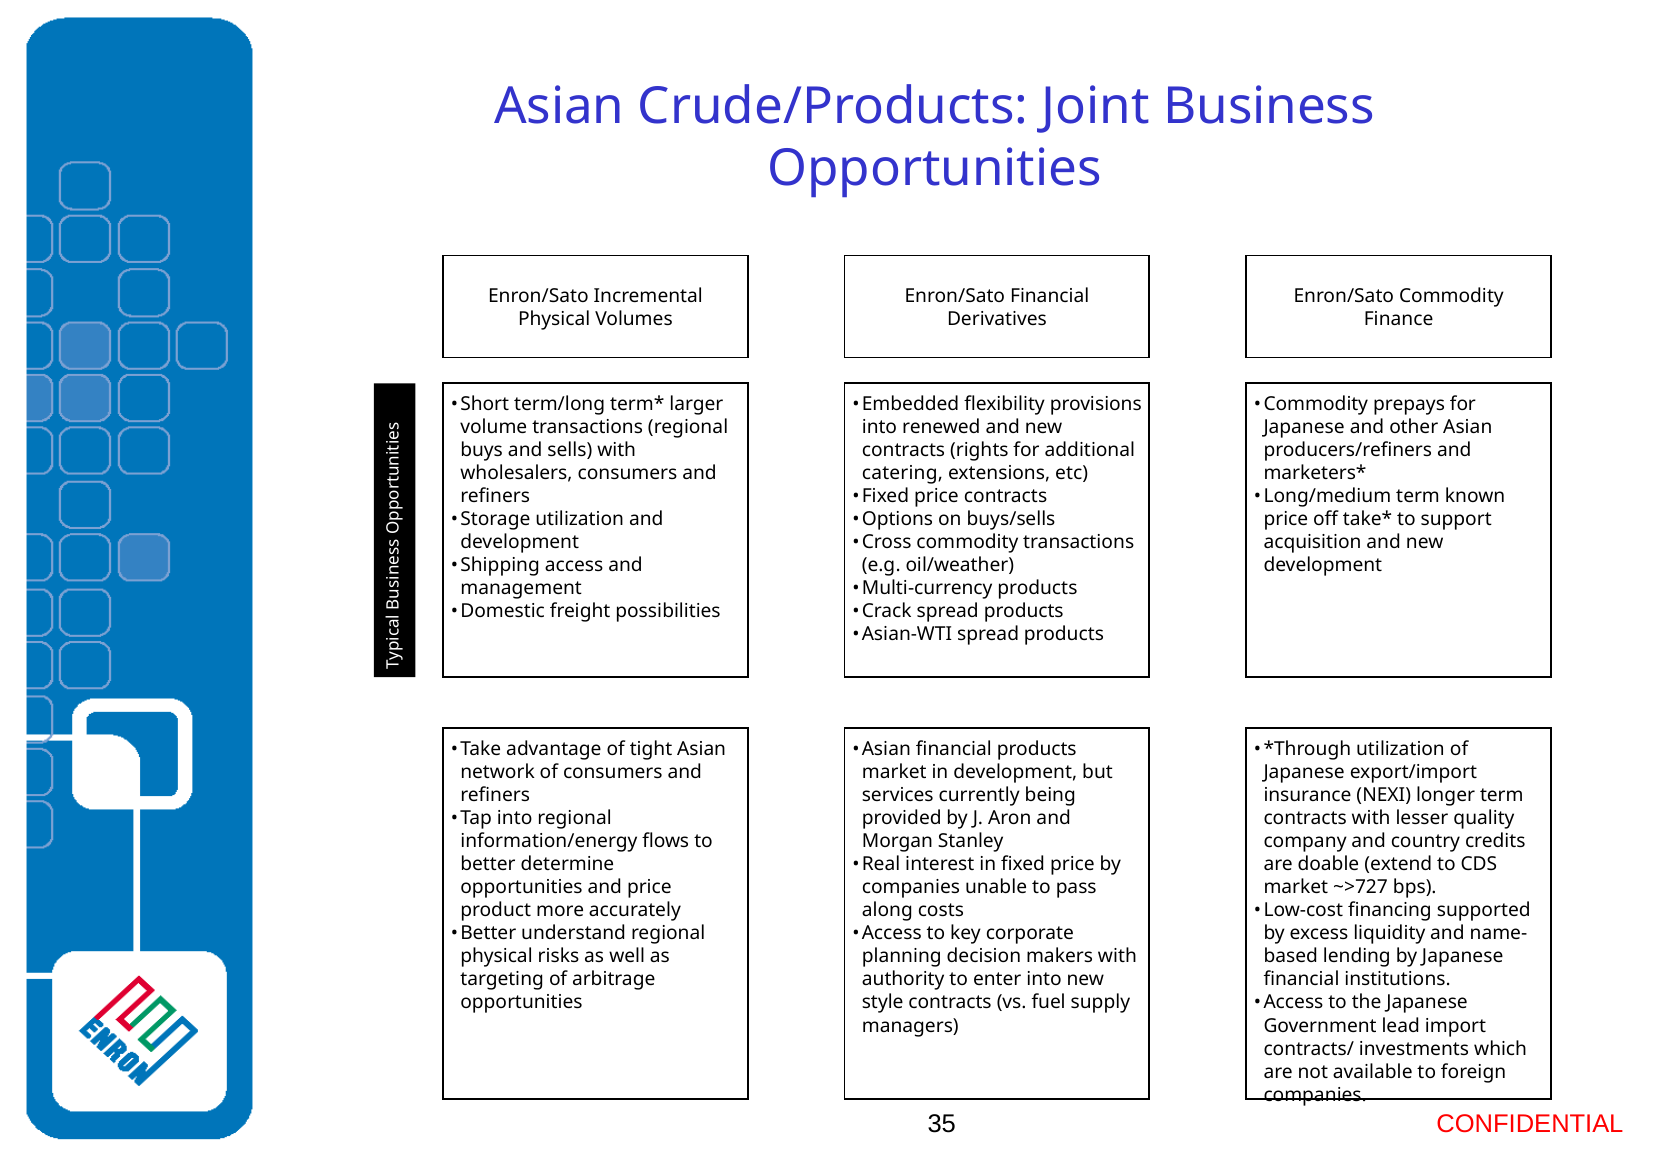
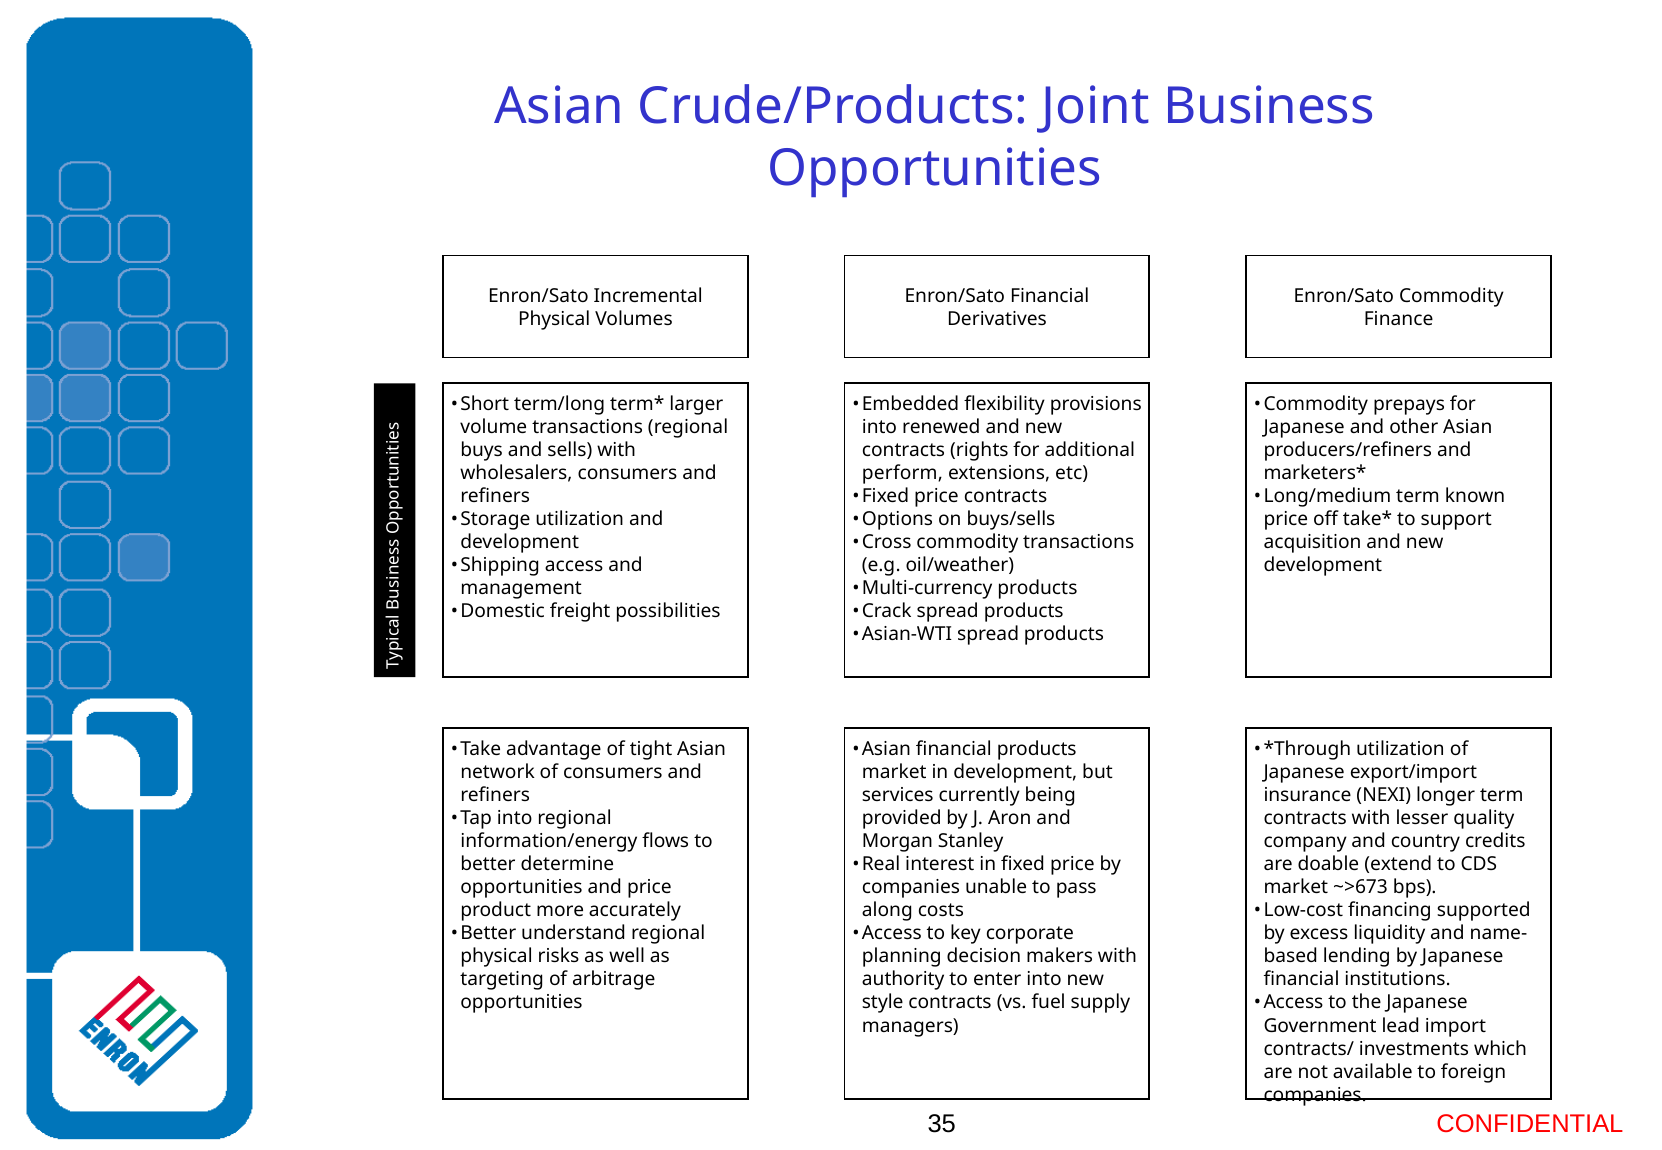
catering: catering -> perform
~>727: ~>727 -> ~>673
